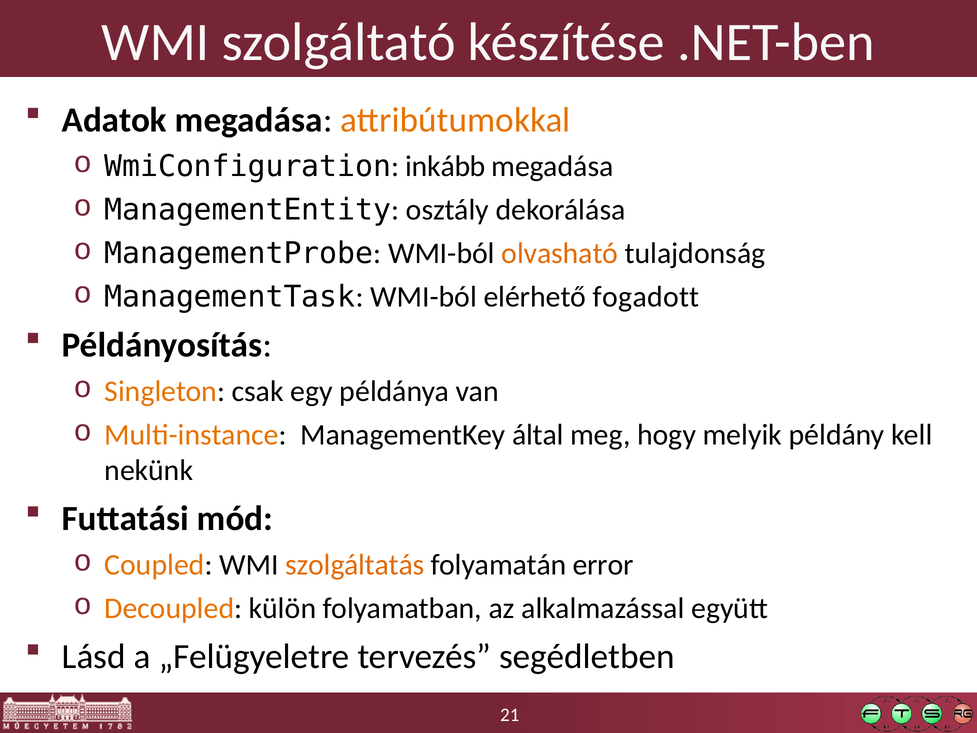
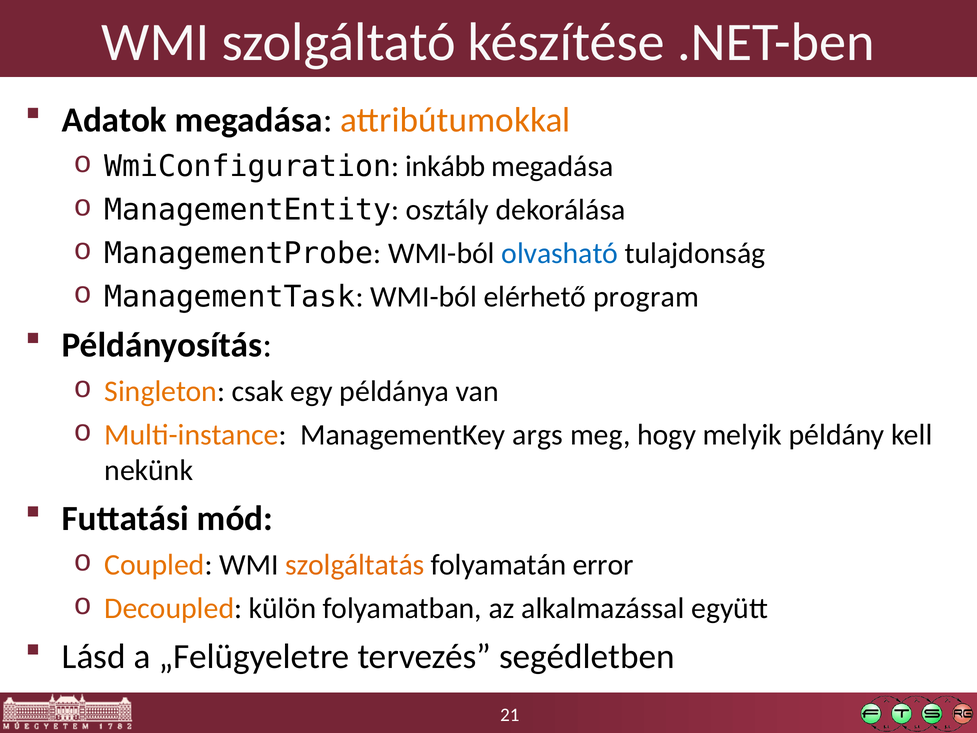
olvasható colour: orange -> blue
fogadott: fogadott -> program
által: által -> args
